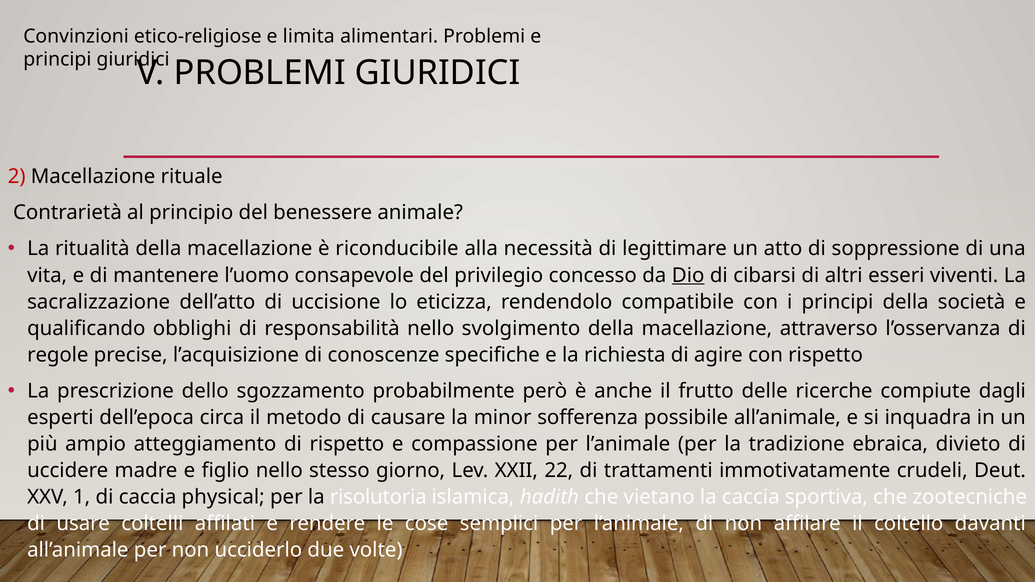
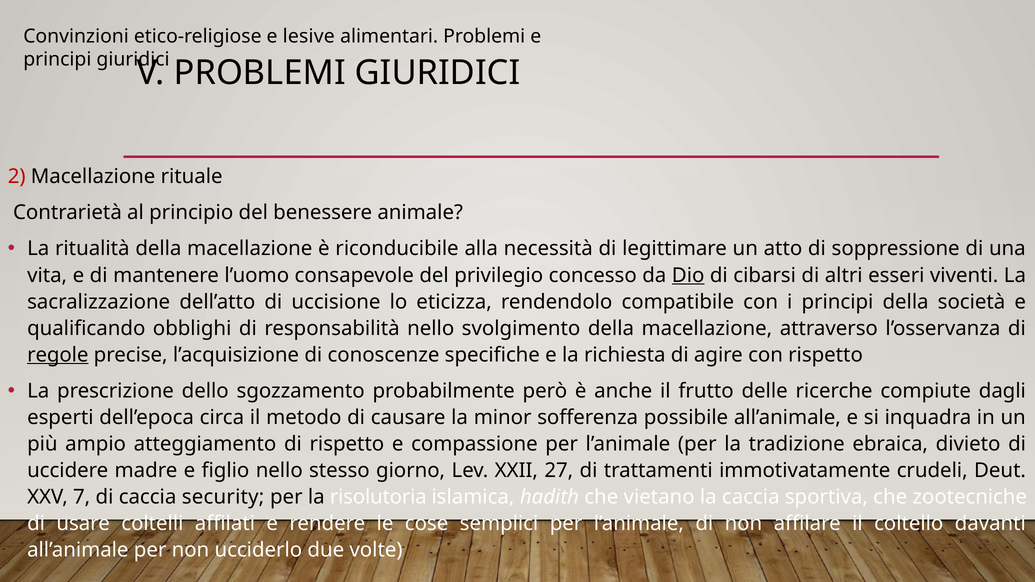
limita: limita -> lesive
regole underline: none -> present
22: 22 -> 27
1: 1 -> 7
physical: physical -> security
